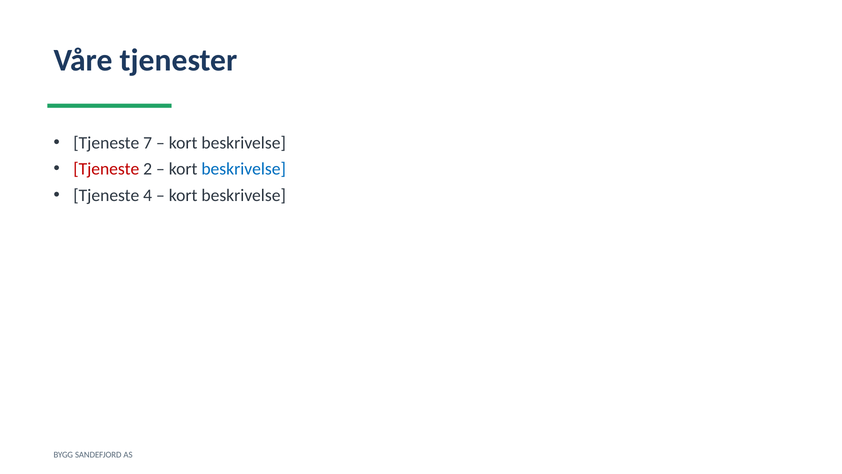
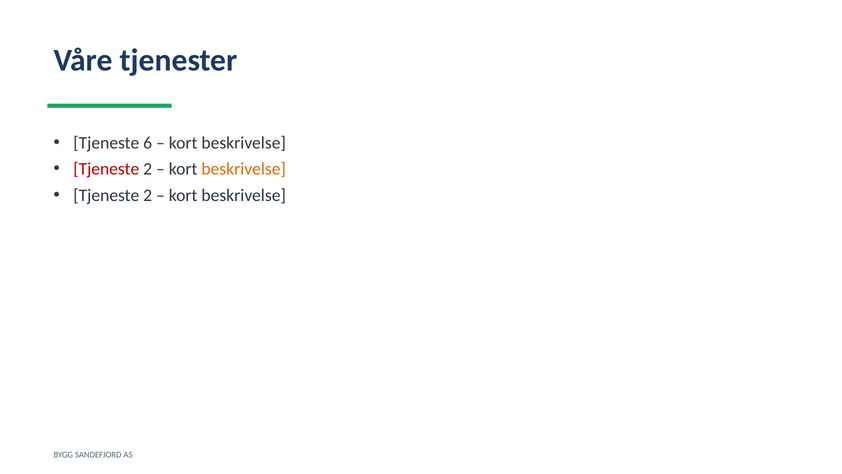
7: 7 -> 6
beskrivelse at (244, 169) colour: blue -> orange
4 at (148, 195): 4 -> 2
